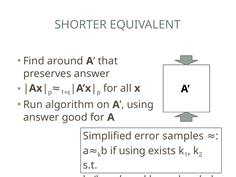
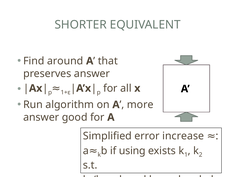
using at (140, 105): using -> more
samples: samples -> increase
